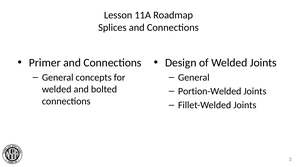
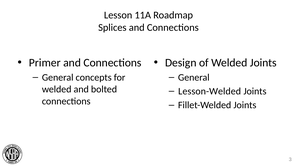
Portion-Welded: Portion-Welded -> Lesson-Welded
